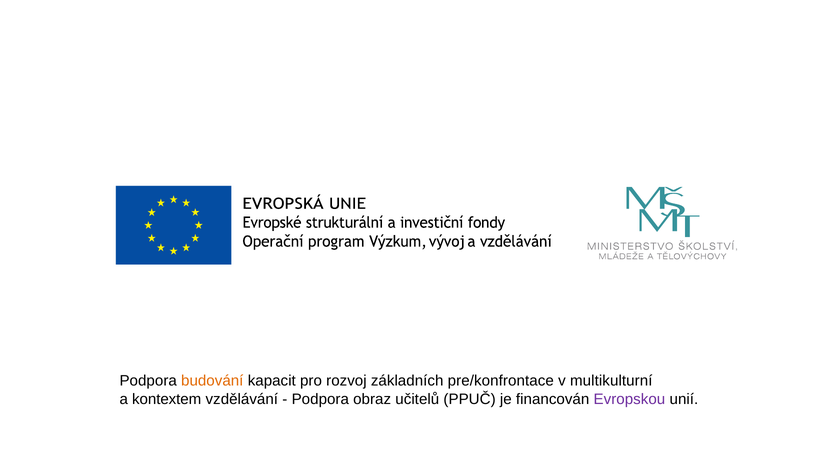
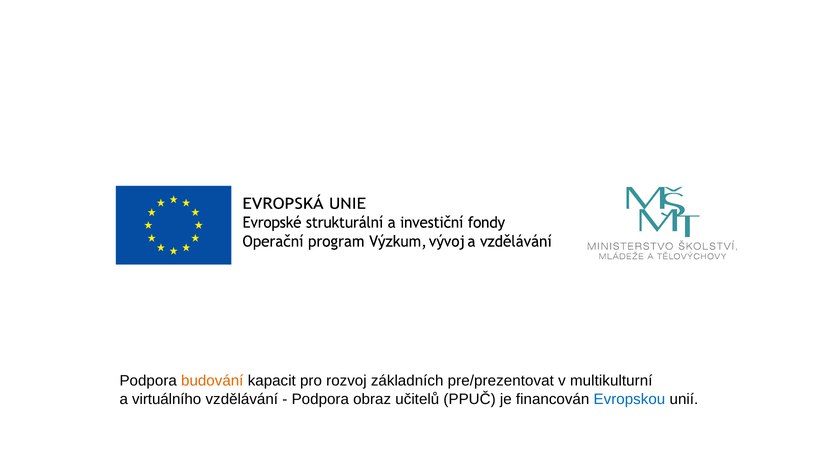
pre/konfrontace: pre/konfrontace -> pre/prezentovat
kontextem: kontextem -> virtuálního
Evropskou colour: purple -> blue
